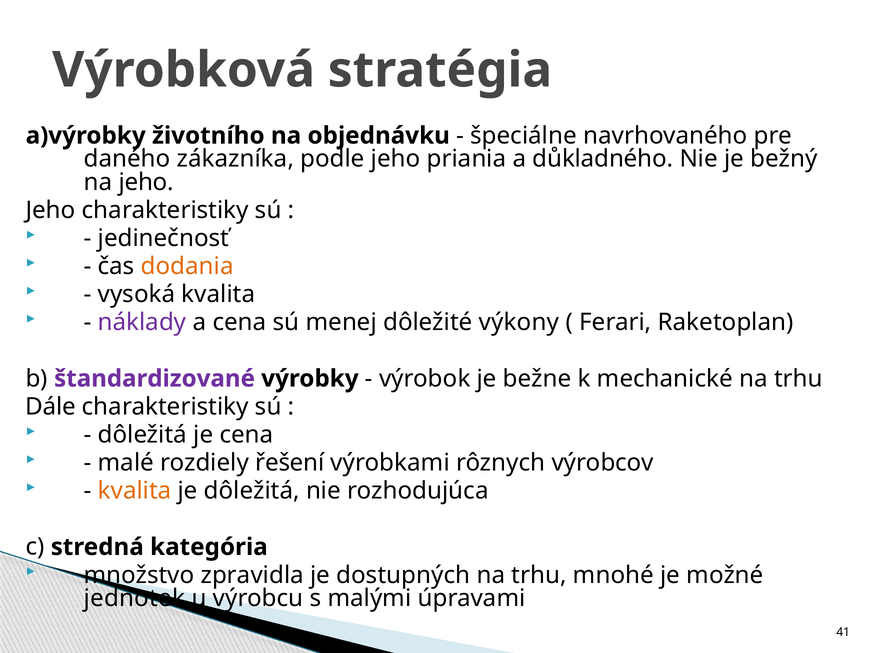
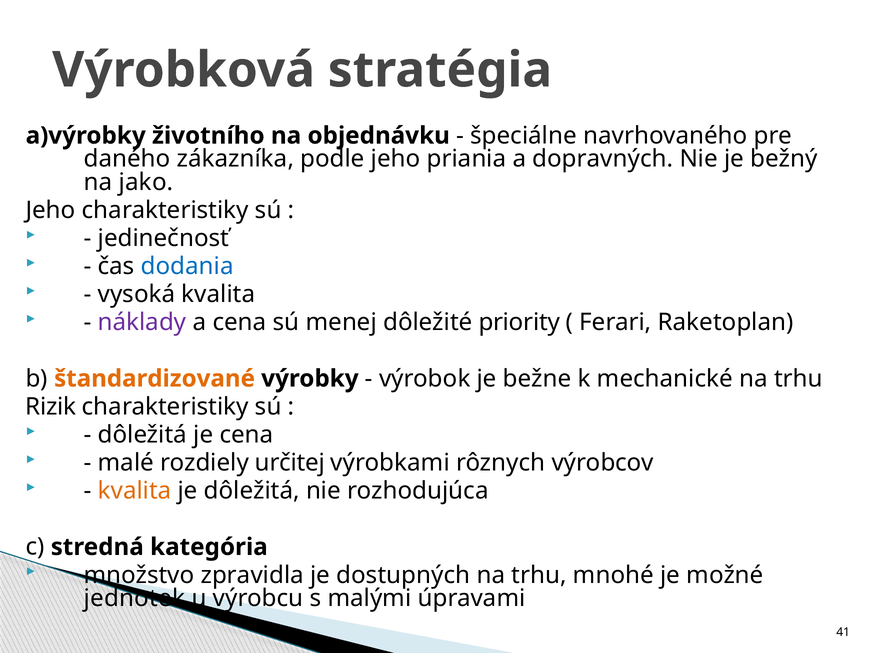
důkladného: důkladného -> dopravných
na jeho: jeho -> jako
dodania colour: orange -> blue
výkony: výkony -> priority
štandardizované colour: purple -> orange
Dále: Dále -> Rizik
řešení: řešení -> určitej
